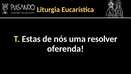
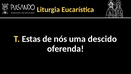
resolver: resolver -> descido
